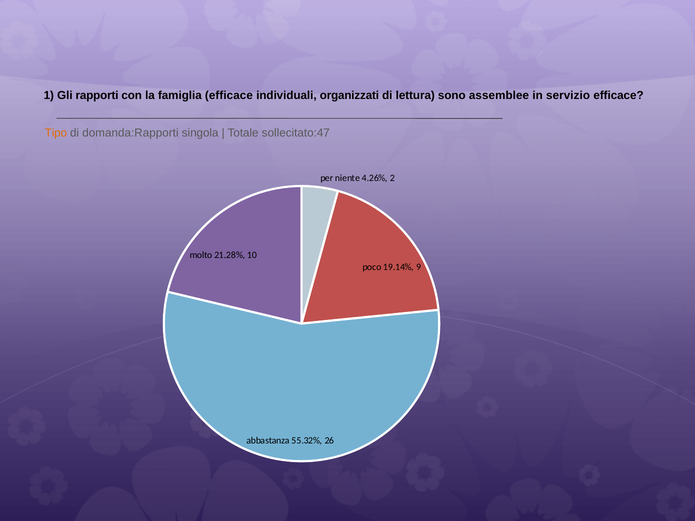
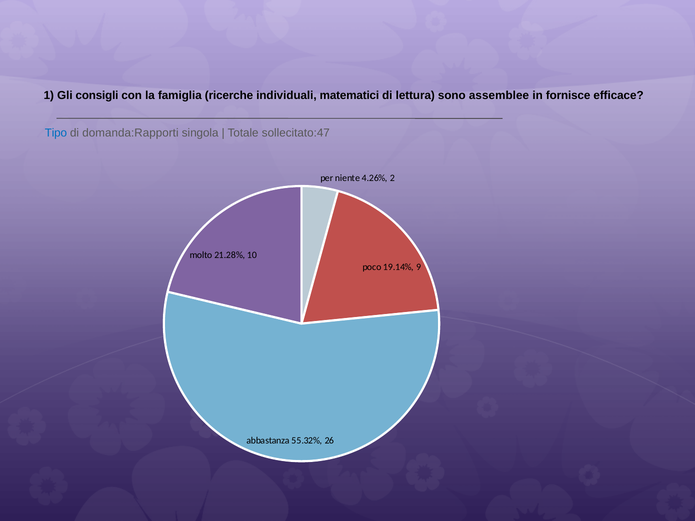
rapporti: rapporti -> consigli
famiglia efficace: efficace -> ricerche
organizzati: organizzati -> matematici
servizio: servizio -> fornisce
Tipo colour: orange -> blue
